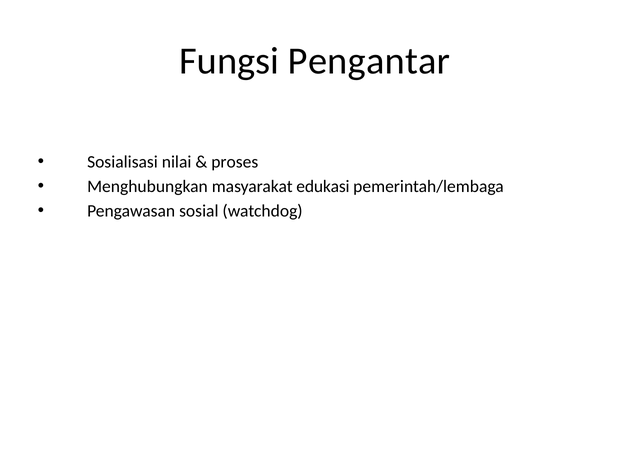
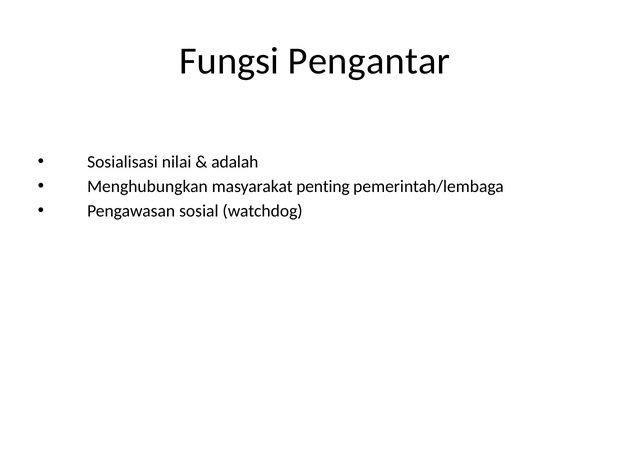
proses: proses -> adalah
edukasi: edukasi -> penting
